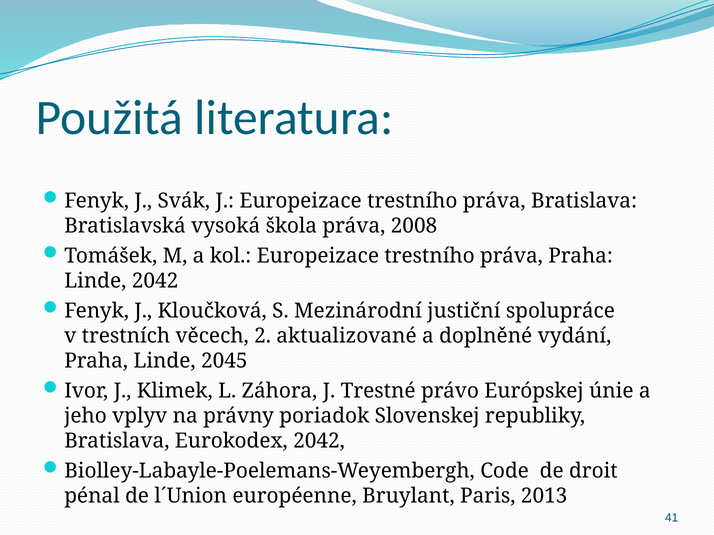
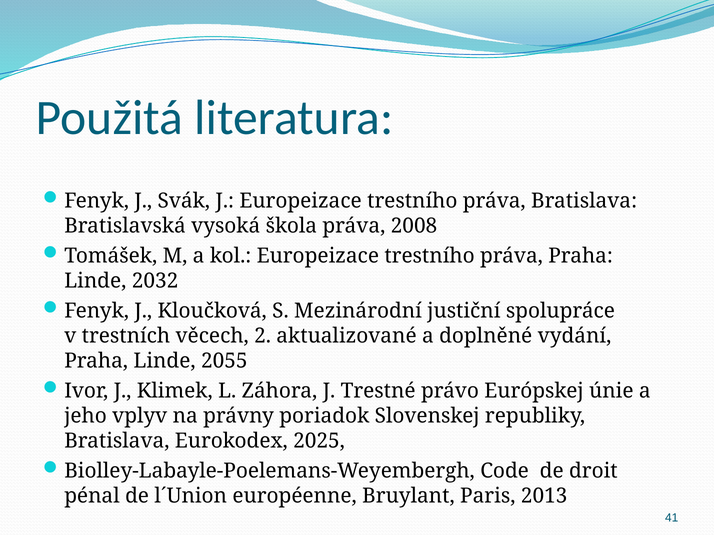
Linde 2042: 2042 -> 2032
2045: 2045 -> 2055
Eurokodex 2042: 2042 -> 2025
